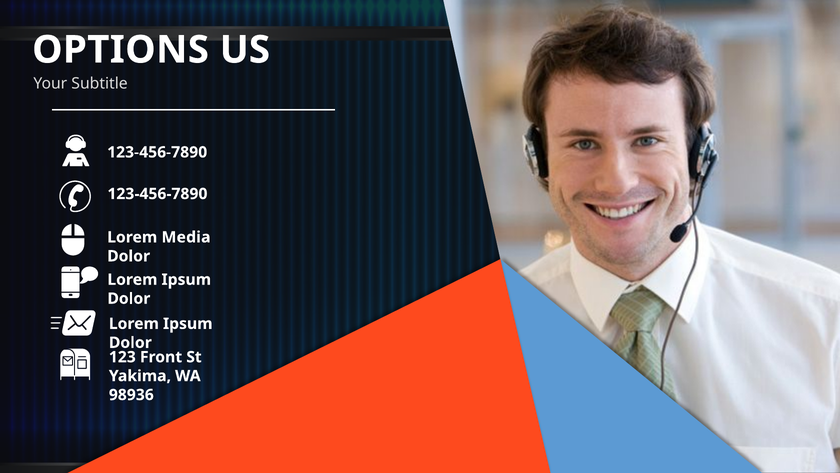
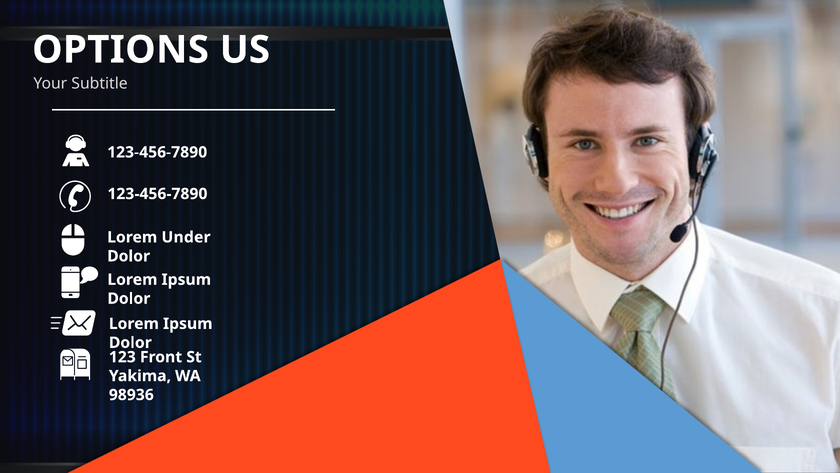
Media: Media -> Under
